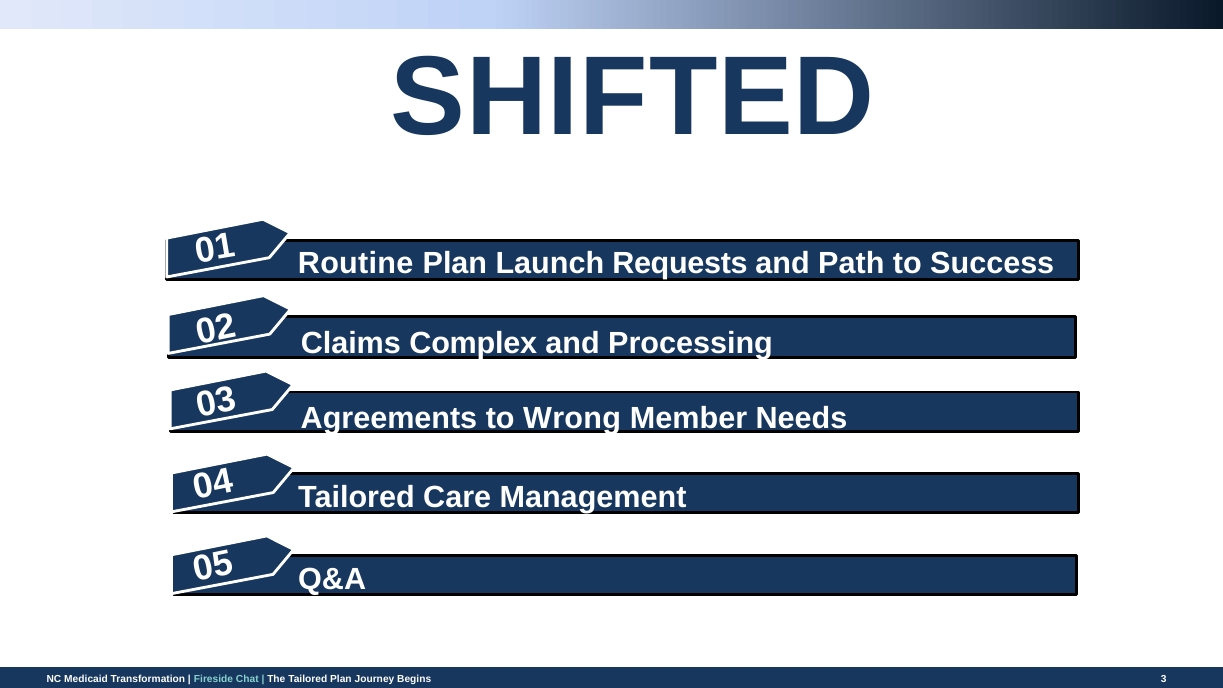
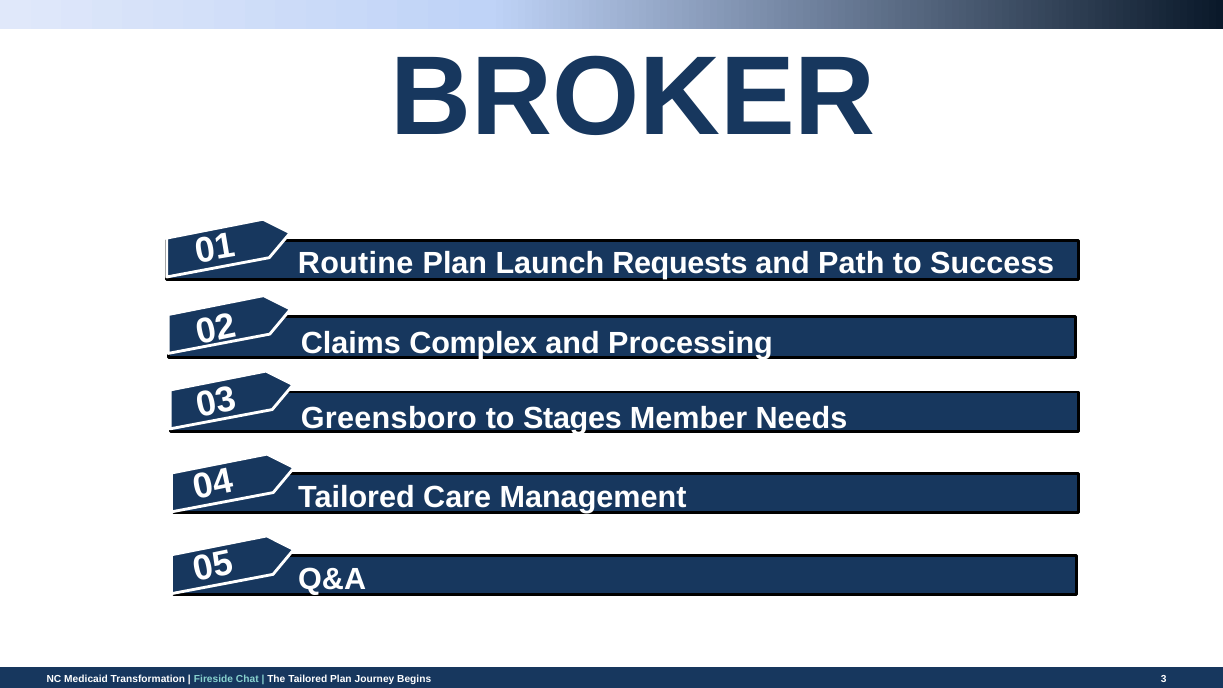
SHIFTED: SHIFTED -> BROKER
Agreements: Agreements -> Greensboro
Wrong: Wrong -> Stages
